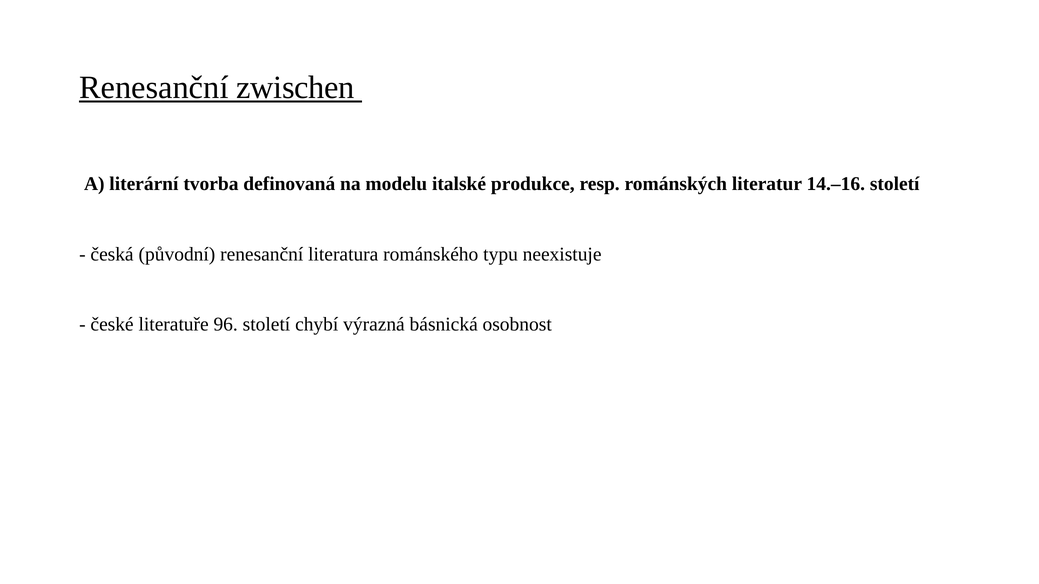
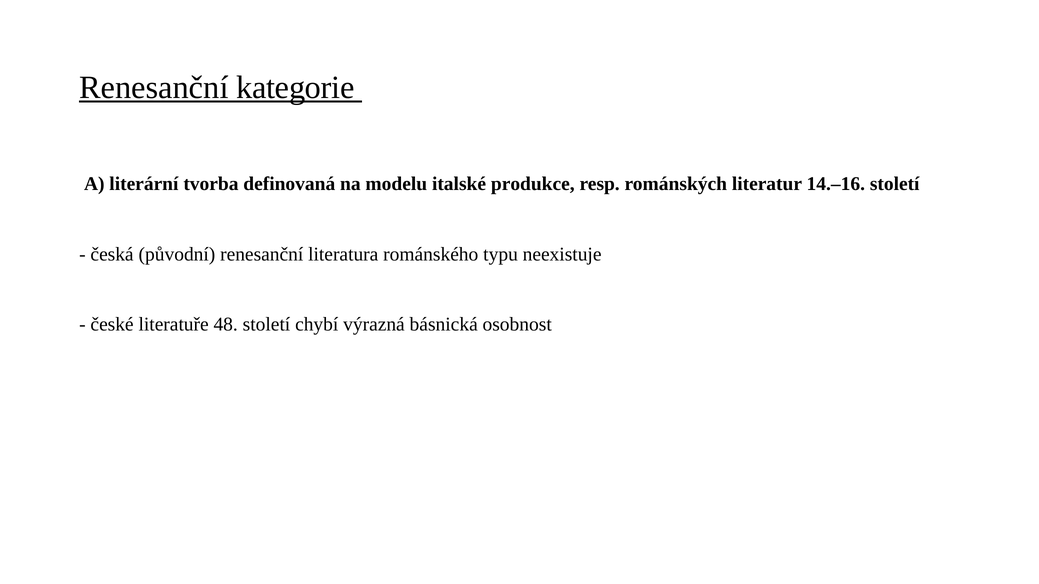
zwischen: zwischen -> kategorie
96: 96 -> 48
